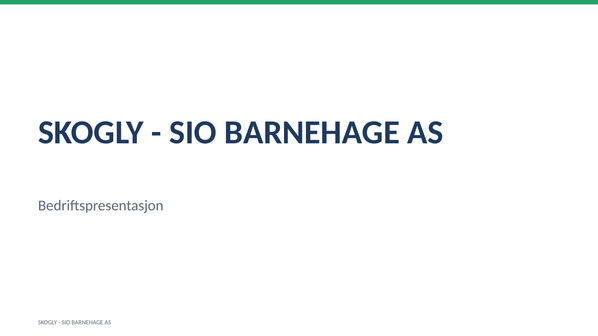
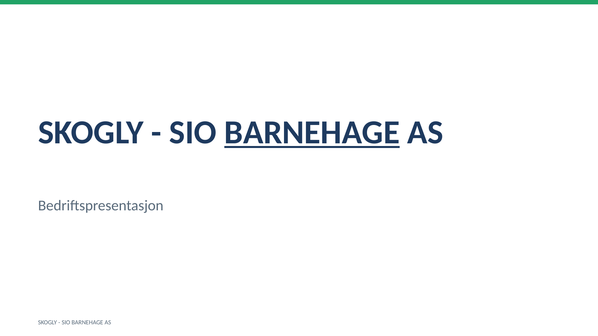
BARNEHAGE at (312, 133) underline: none -> present
